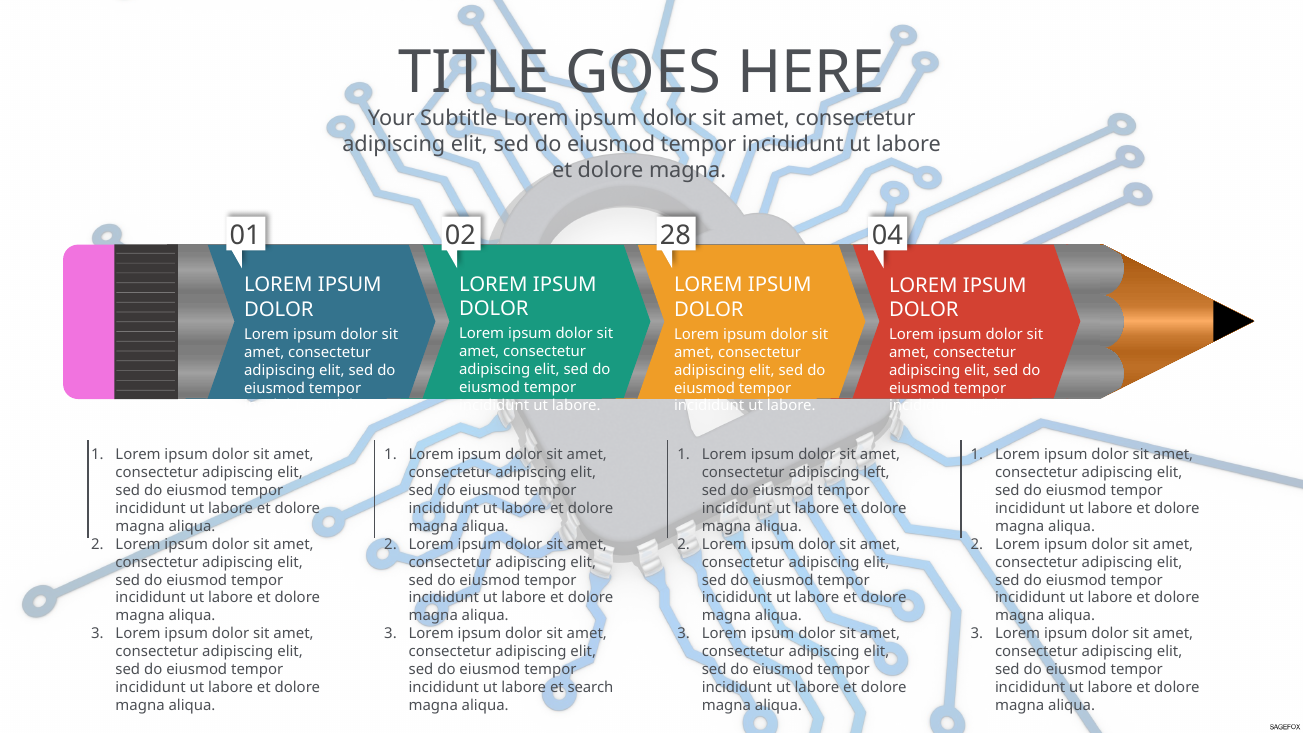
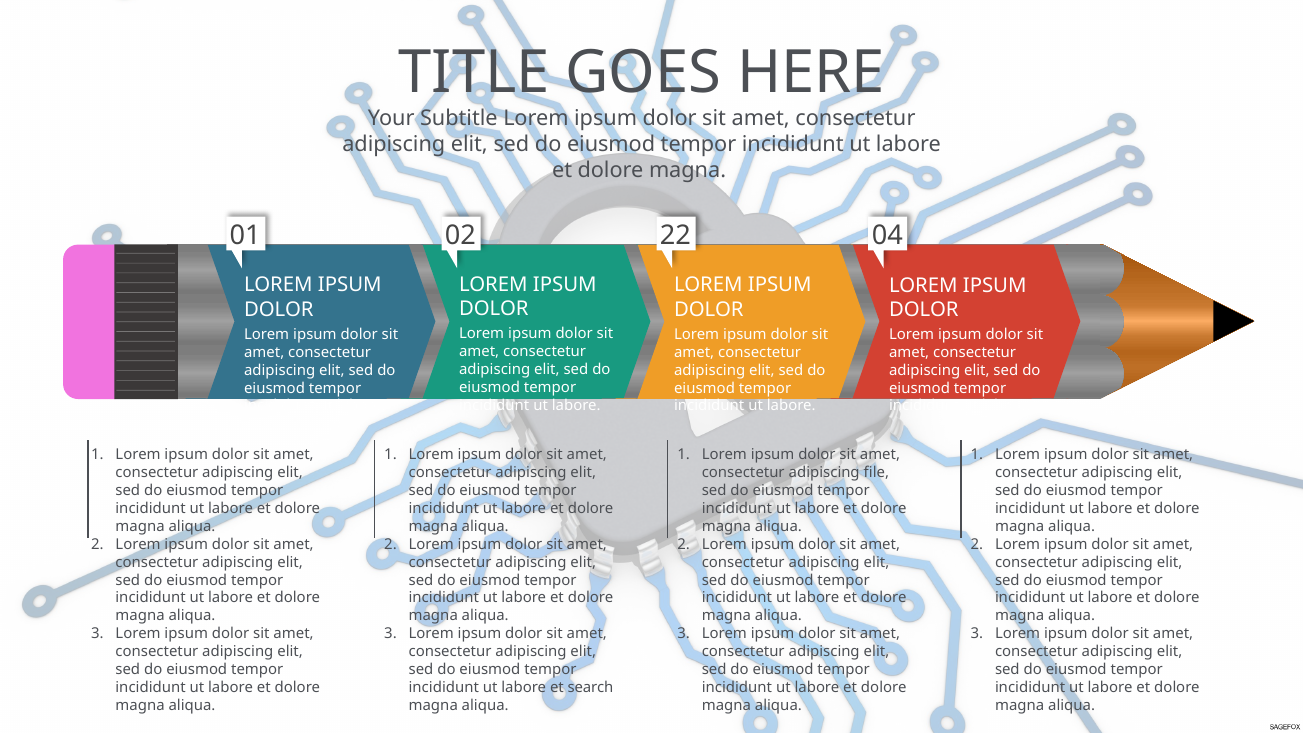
28: 28 -> 22
left: left -> file
